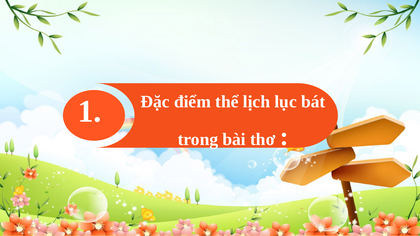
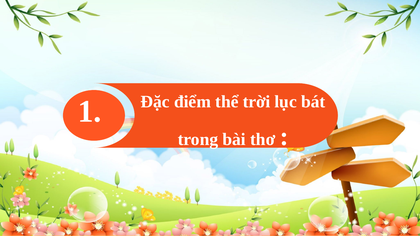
lịch: lịch -> trời
